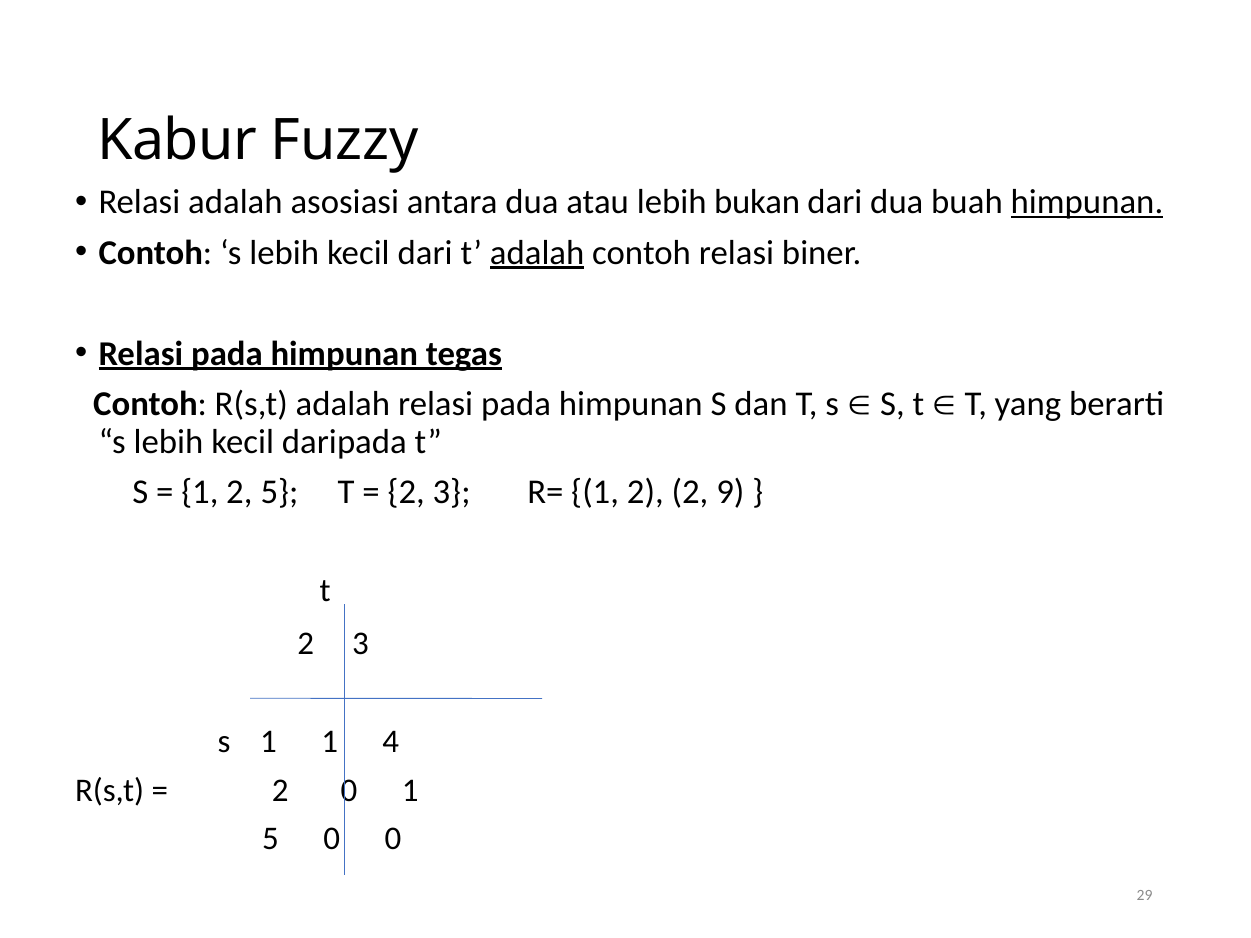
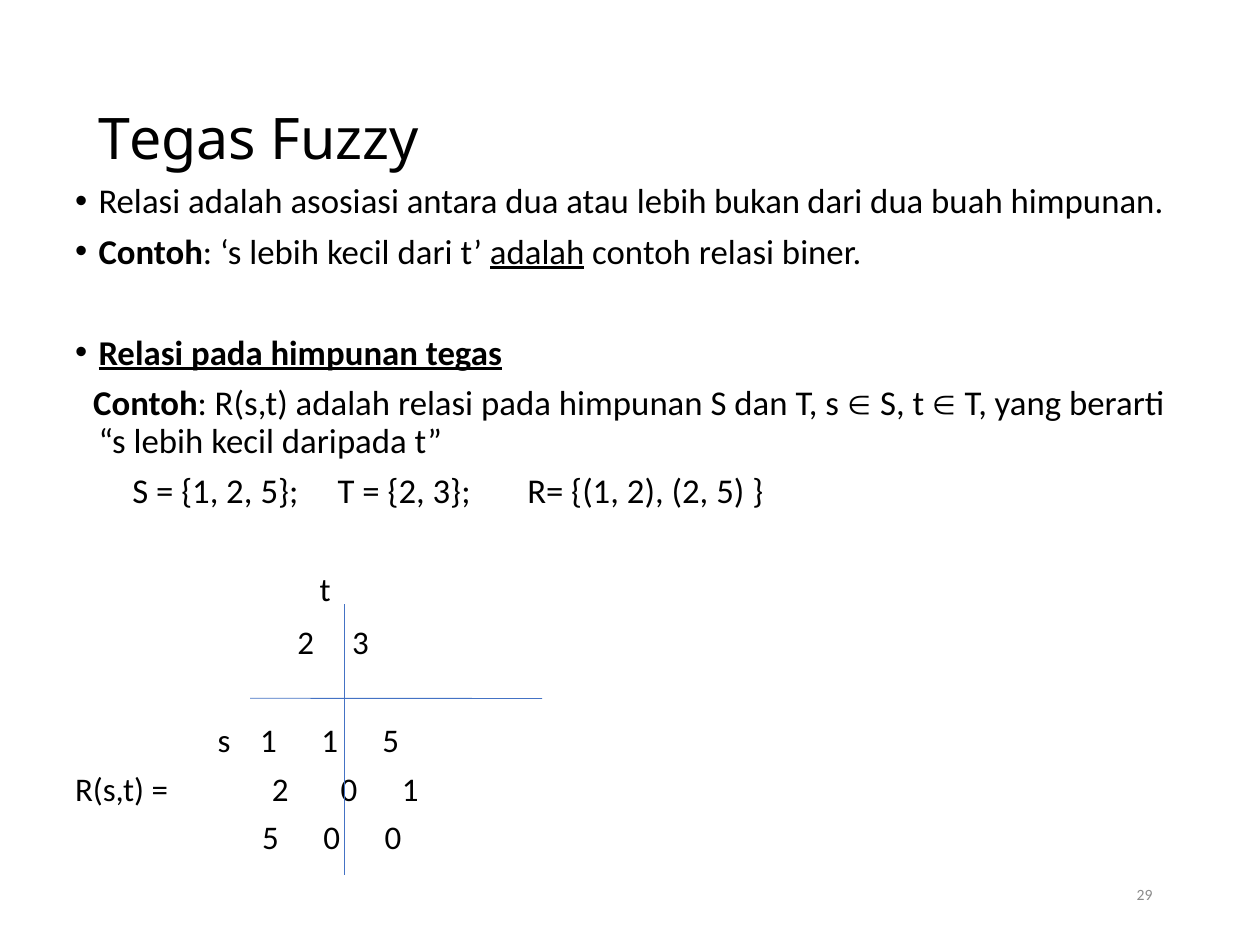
Kabur at (177, 140): Kabur -> Tegas
himpunan at (1087, 202) underline: present -> none
2 2 9: 9 -> 5
1 1 4: 4 -> 5
